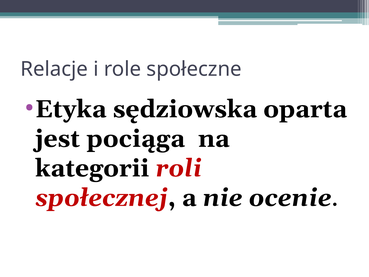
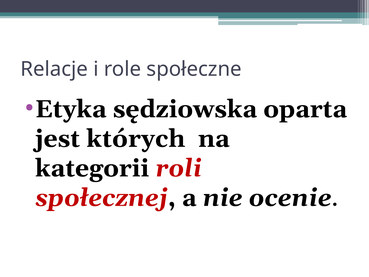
pociąga: pociąga -> których
